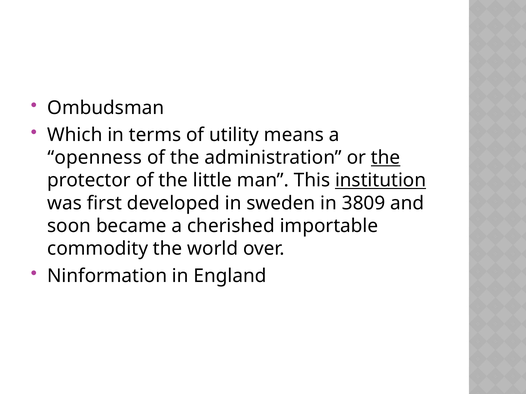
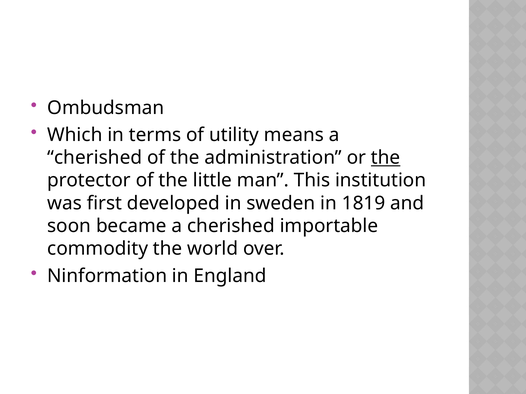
openness at (95, 158): openness -> cherished
institution underline: present -> none
3809: 3809 -> 1819
